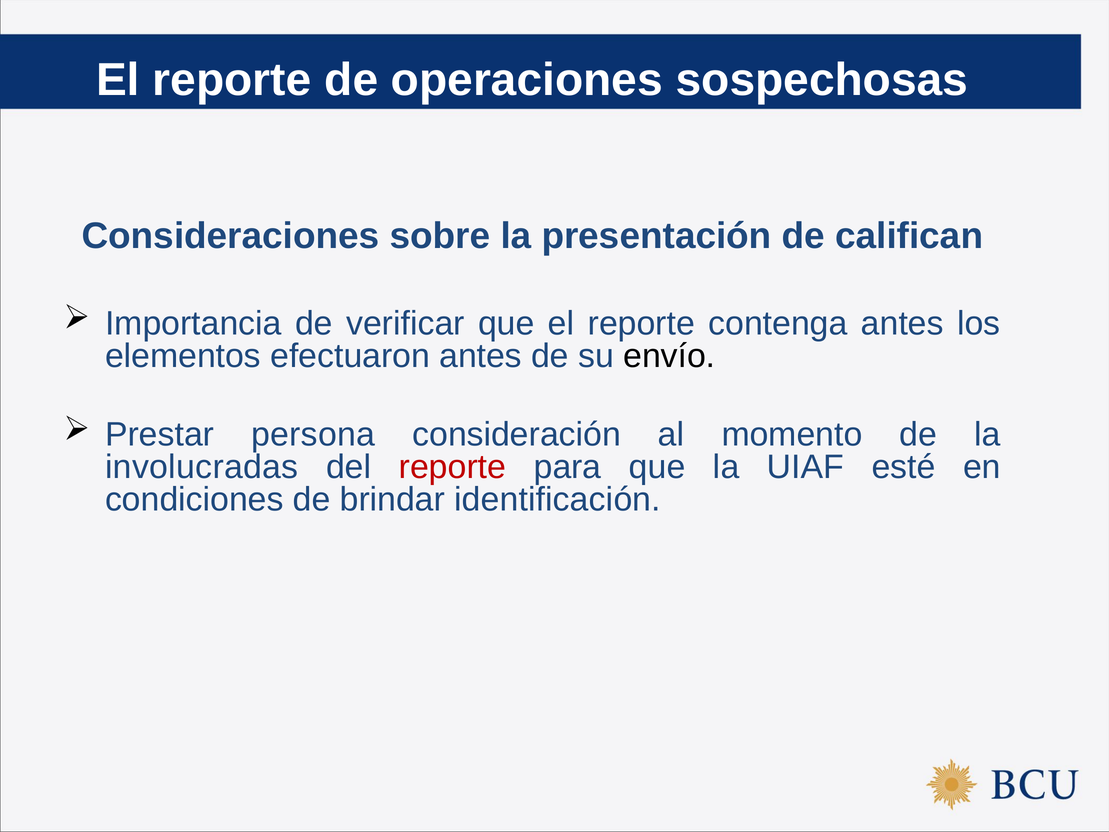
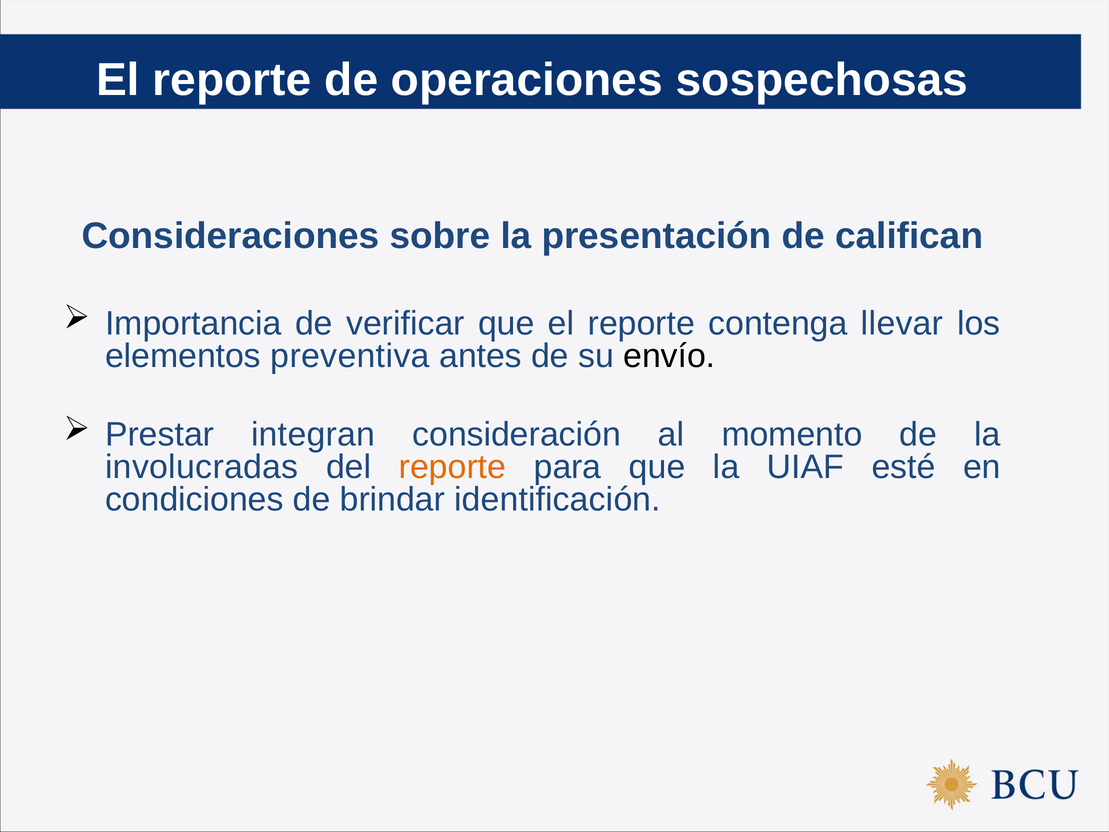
contenga antes: antes -> llevar
efectuaron: efectuaron -> preventiva
persona: persona -> integran
reporte at (452, 467) colour: red -> orange
